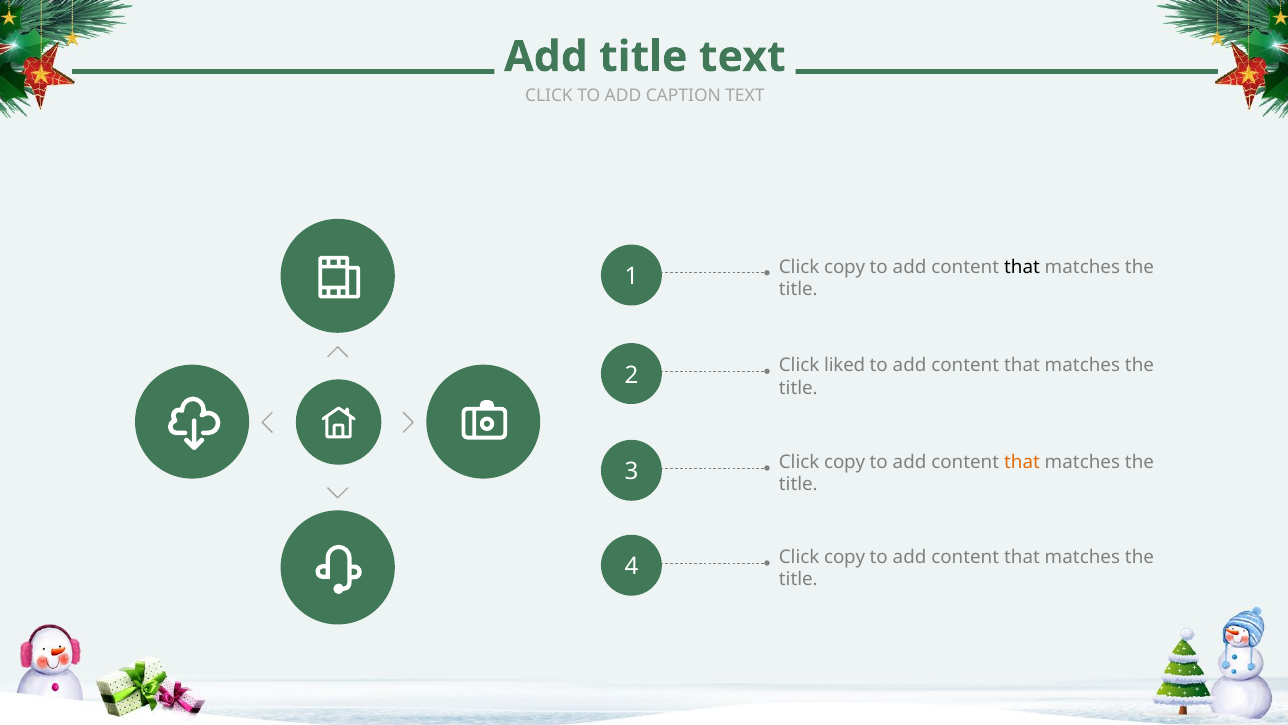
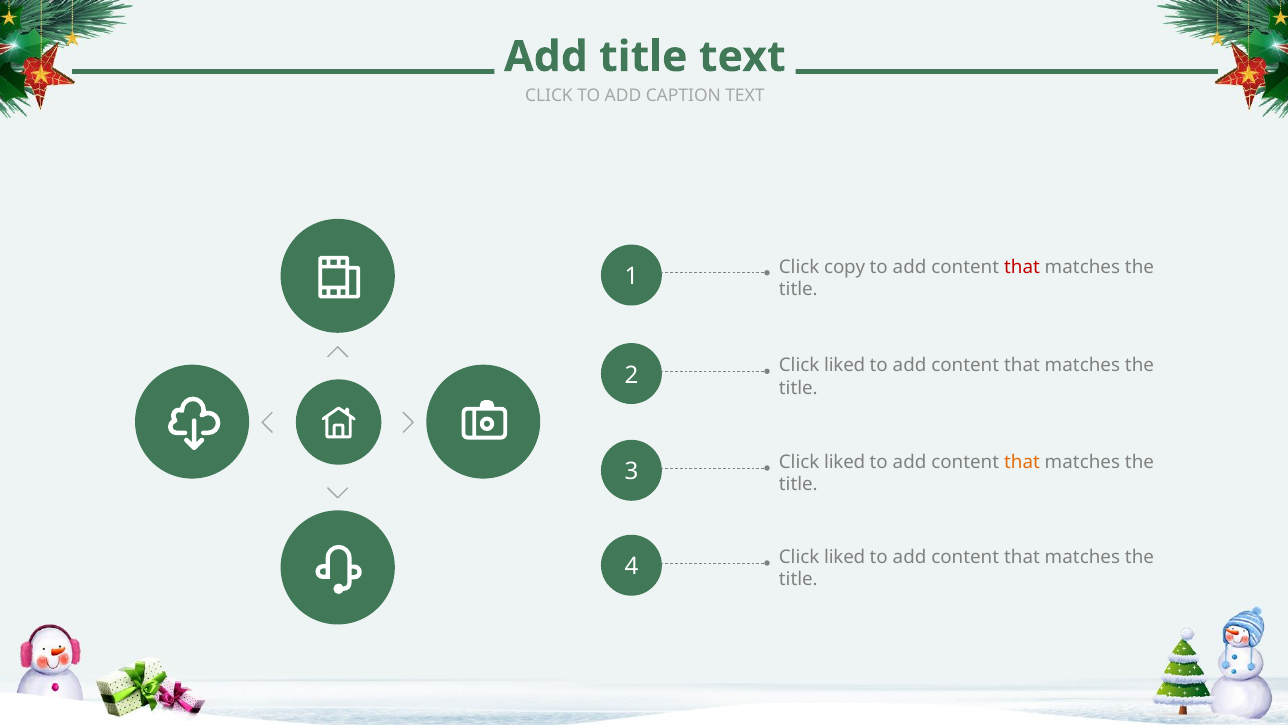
that at (1022, 267) colour: black -> red
3 Click copy: copy -> liked
4 Click copy: copy -> liked
